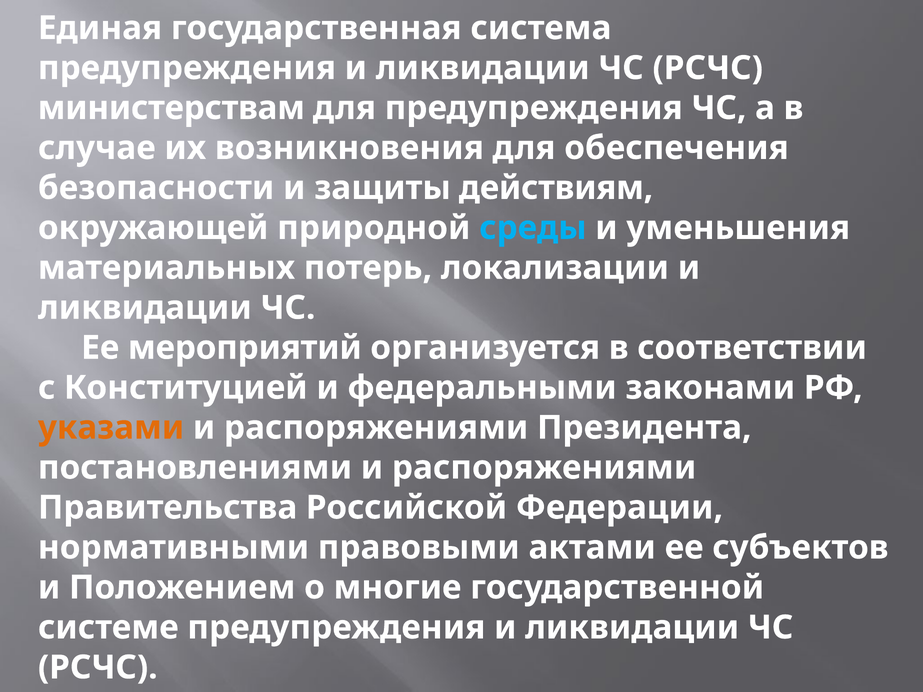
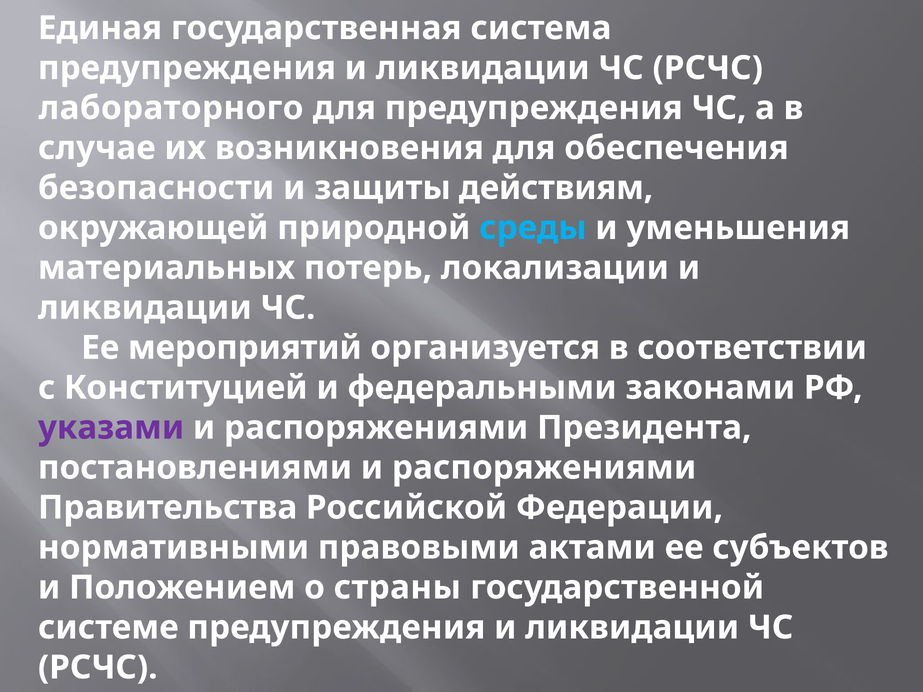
министерствам: министерствам -> лабораторного
указами colour: orange -> purple
многие: многие -> страны
